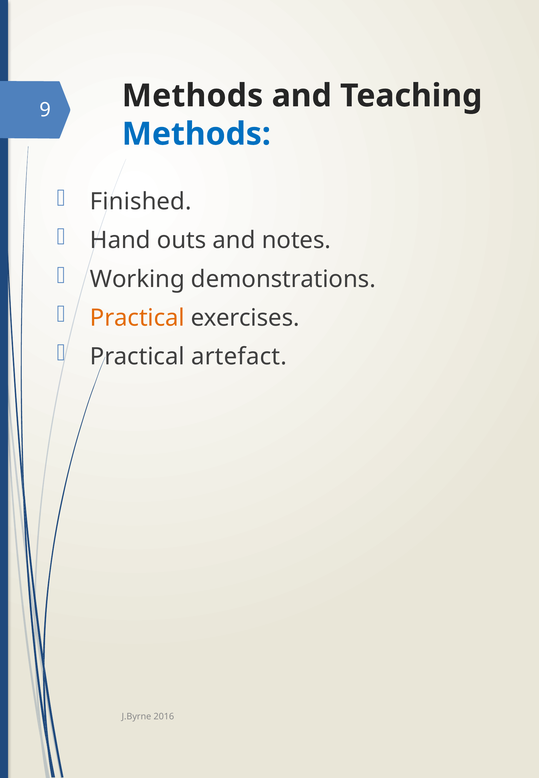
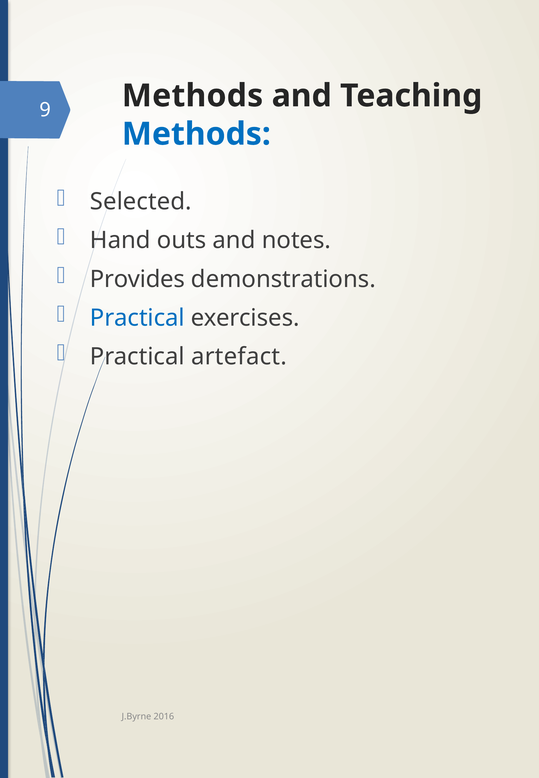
Finished: Finished -> Selected
Working: Working -> Provides
Practical at (137, 318) colour: orange -> blue
